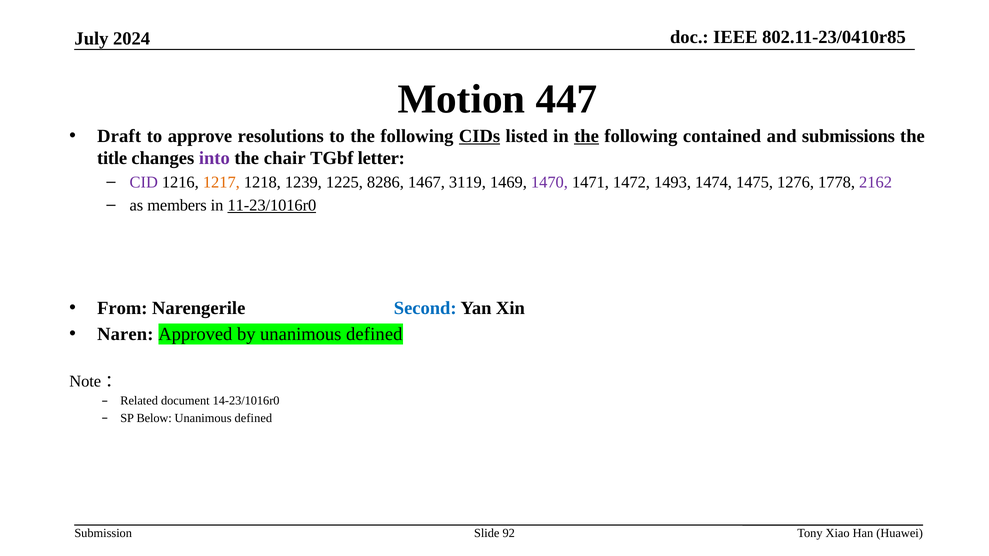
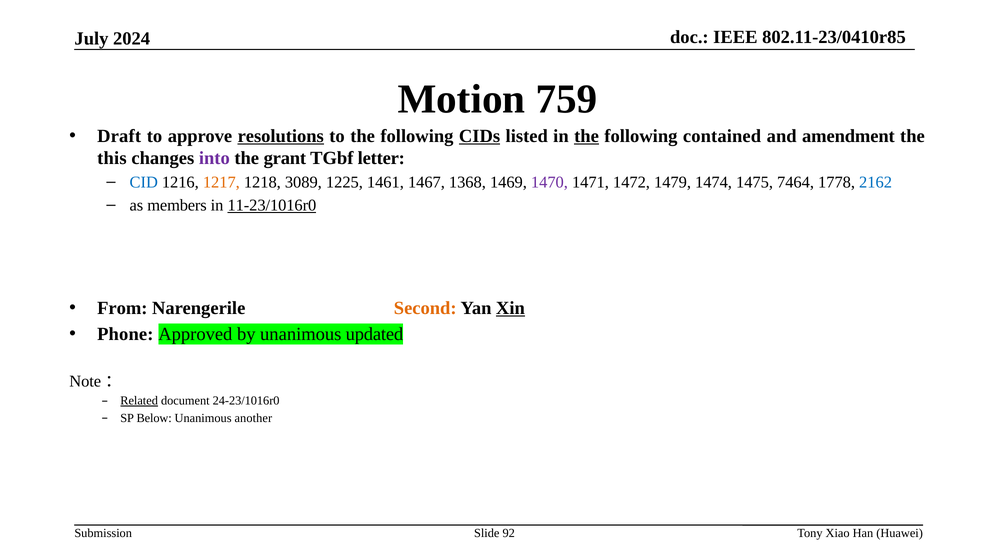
447: 447 -> 759
resolutions underline: none -> present
submissions: submissions -> amendment
title: title -> this
chair: chair -> grant
CID colour: purple -> blue
1239: 1239 -> 3089
8286: 8286 -> 1461
3119: 3119 -> 1368
1493: 1493 -> 1479
1276: 1276 -> 7464
2162 colour: purple -> blue
Second colour: blue -> orange
Xin underline: none -> present
Naren: Naren -> Phone
by unanimous defined: defined -> updated
Related underline: none -> present
14-23/1016r0: 14-23/1016r0 -> 24-23/1016r0
defined at (253, 418): defined -> another
